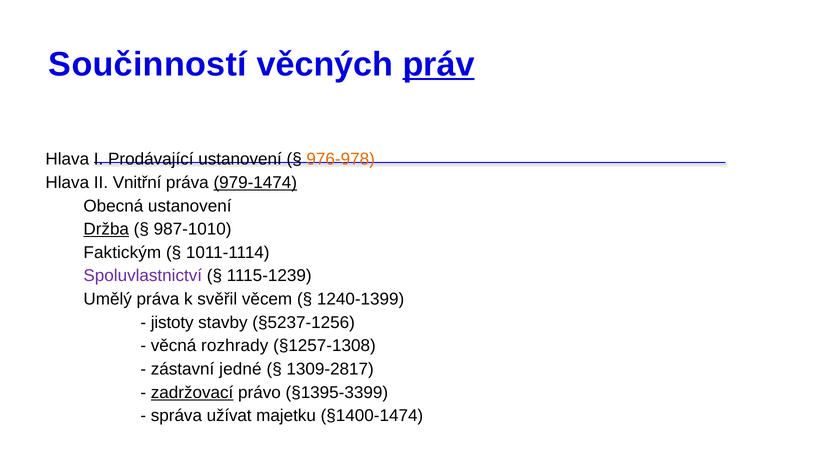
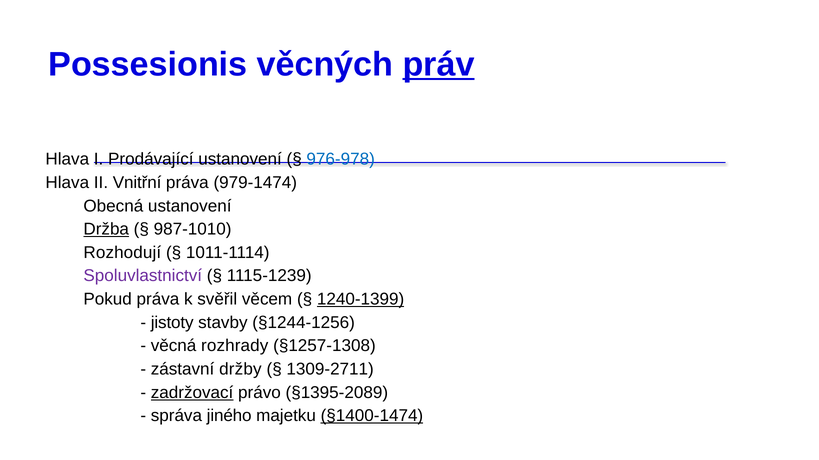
Součinností: Součinností -> Possesionis
976-978 colour: orange -> blue
979-1474 underline: present -> none
Faktickým: Faktickým -> Rozhodují
Umělý: Umělý -> Pokud
1240-1399 underline: none -> present
§5237-1256: §5237-1256 -> §1244-1256
jedné: jedné -> držby
1309-2817: 1309-2817 -> 1309-2711
§1395-3399: §1395-3399 -> §1395-2089
užívat: užívat -> jiného
§1400-1474 underline: none -> present
